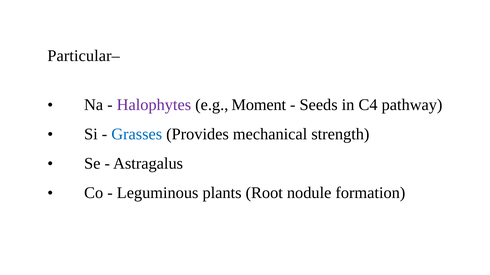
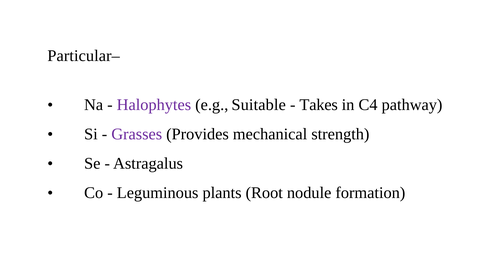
Moment: Moment -> Suitable
Seeds: Seeds -> Takes
Grasses colour: blue -> purple
